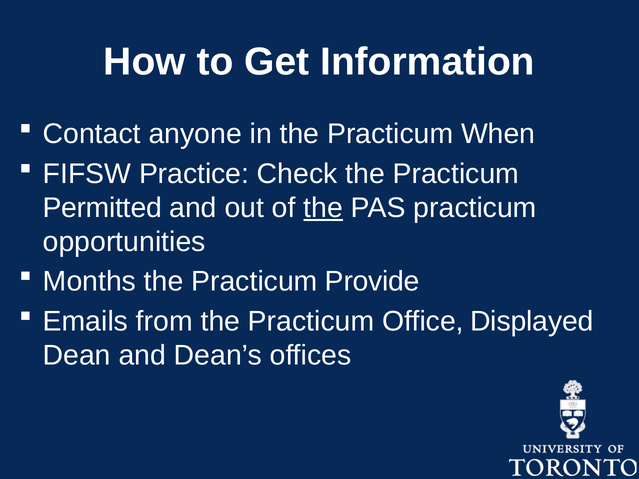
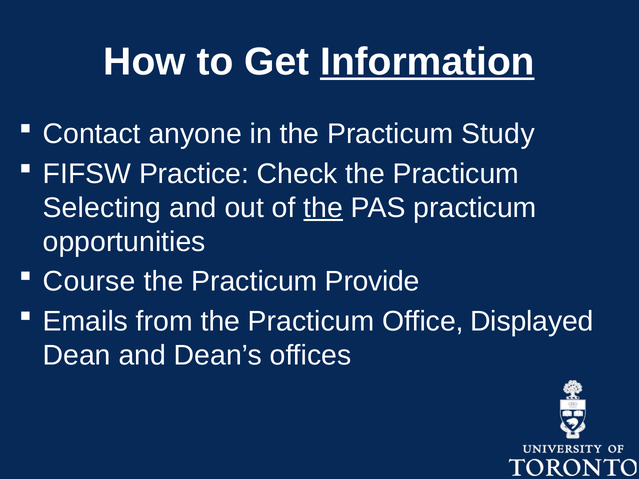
Information underline: none -> present
When: When -> Study
Permitted: Permitted -> Selecting
Months: Months -> Course
